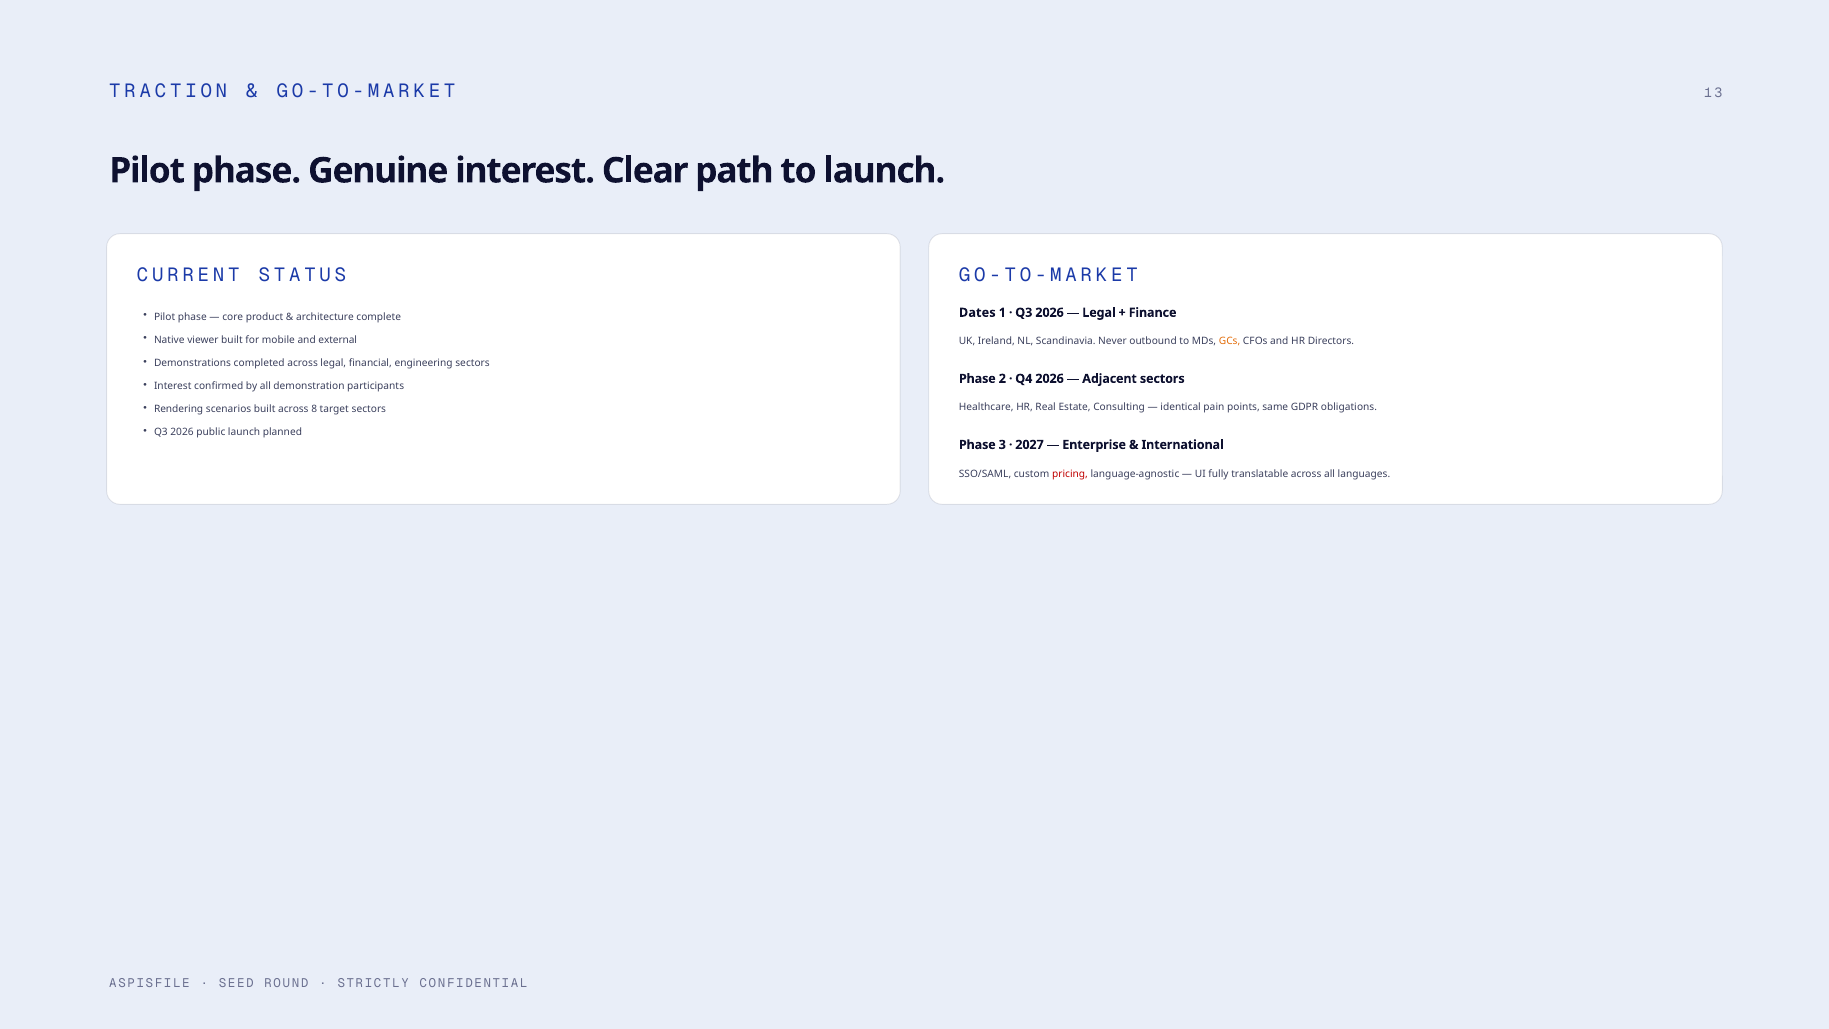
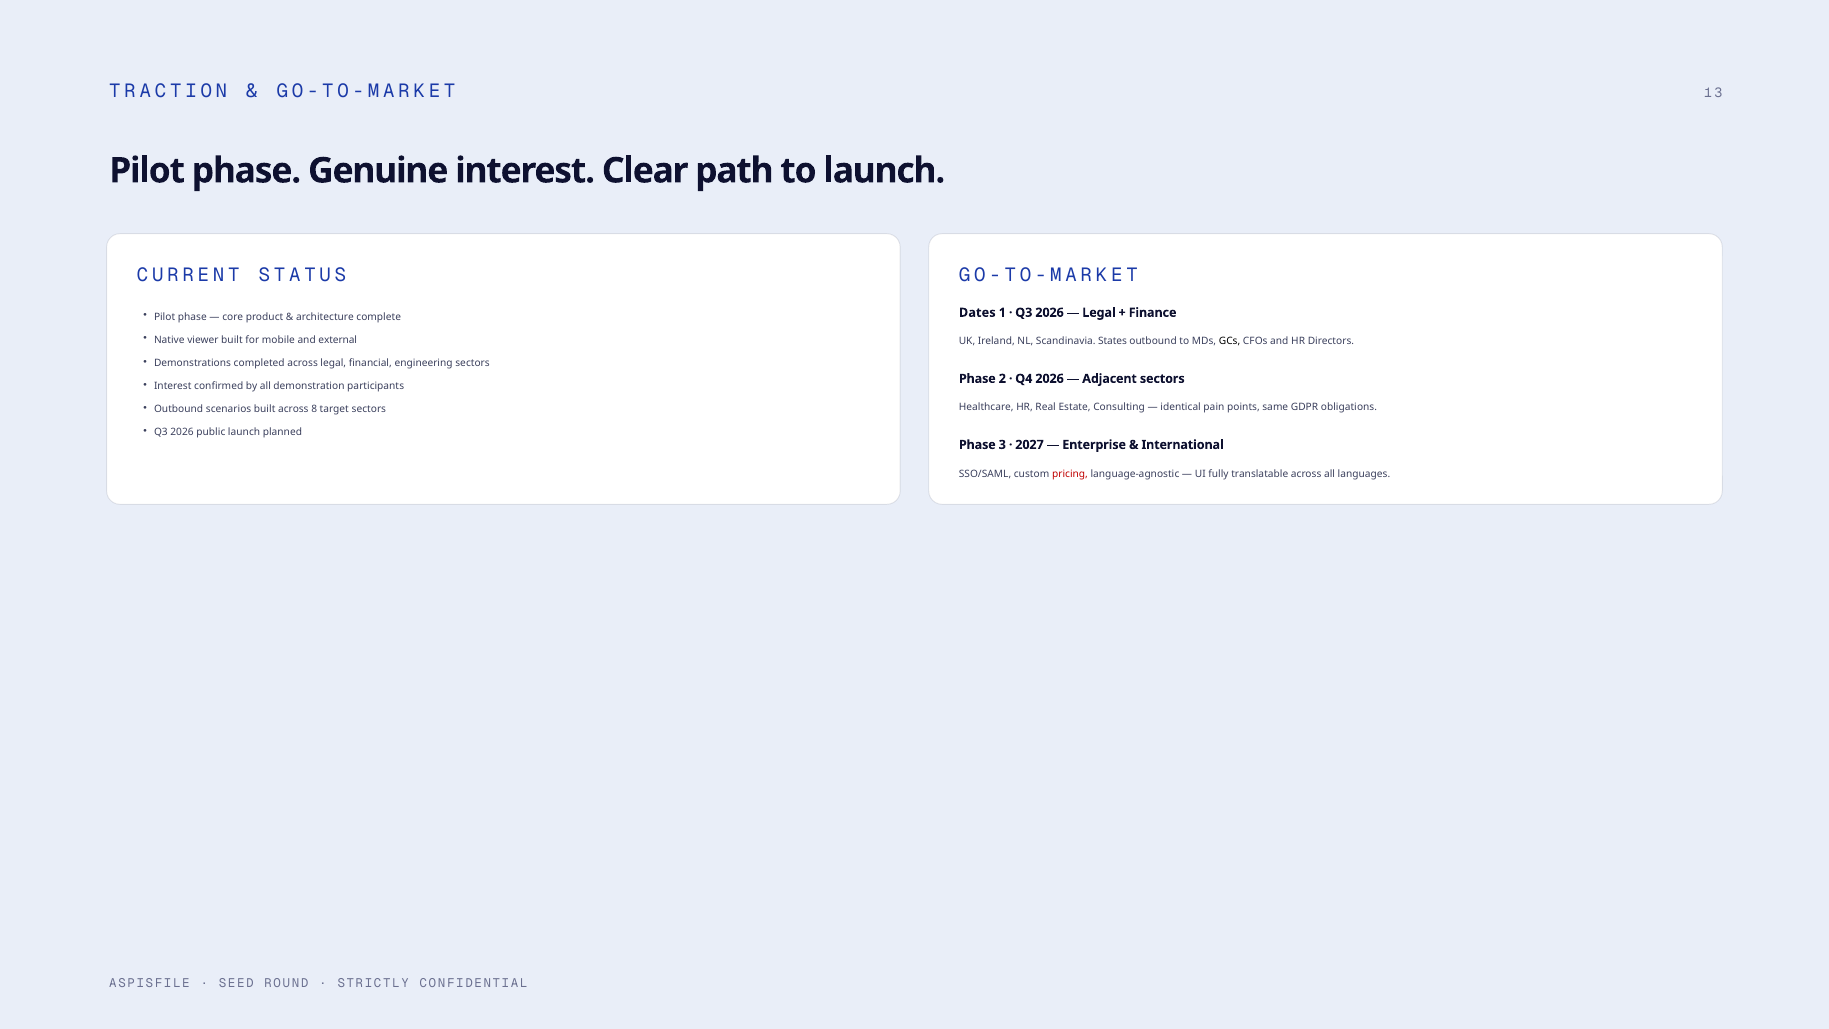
Never: Never -> States
GCs colour: orange -> black
Rendering at (179, 409): Rendering -> Outbound
